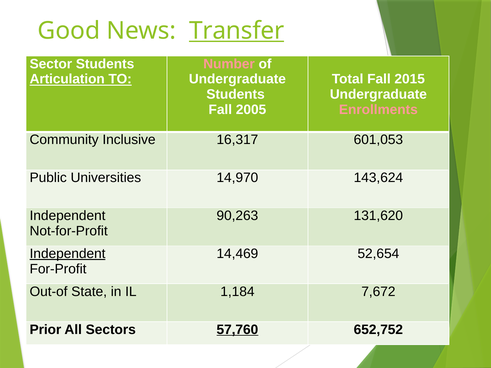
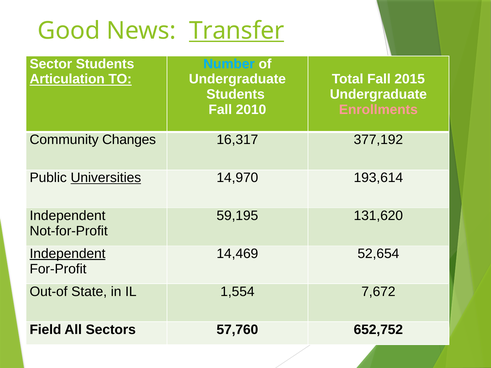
Number colour: pink -> light blue
2005: 2005 -> 2010
Inclusive: Inclusive -> Changes
601,053: 601,053 -> 377,192
Universities underline: none -> present
143,624: 143,624 -> 193,614
90,263: 90,263 -> 59,195
1,184: 1,184 -> 1,554
Prior: Prior -> Field
57,760 underline: present -> none
